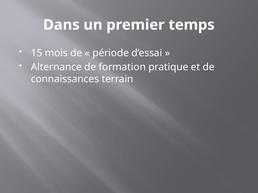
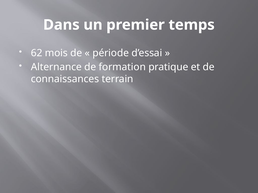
15: 15 -> 62
